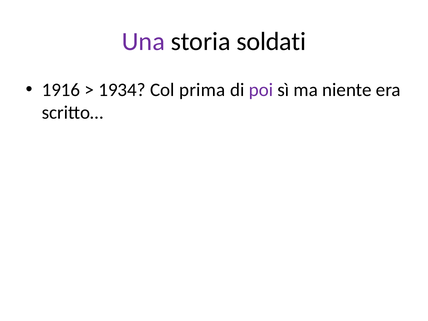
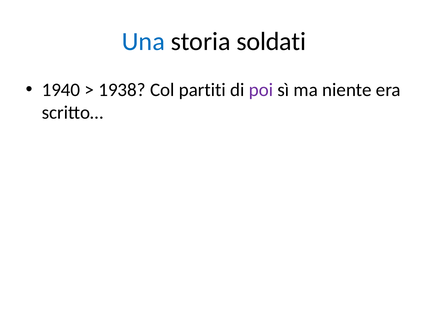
Una colour: purple -> blue
1916: 1916 -> 1940
1934: 1934 -> 1938
prima: prima -> partiti
